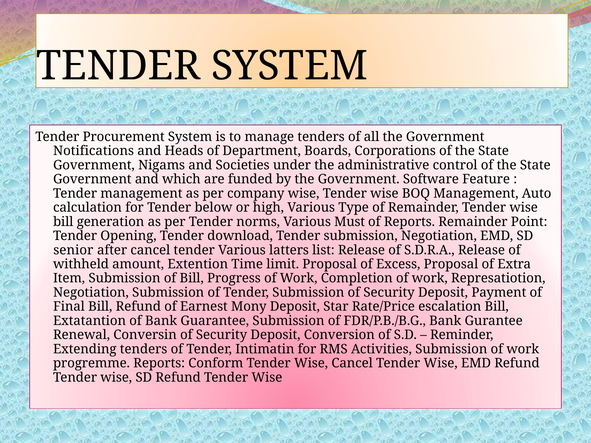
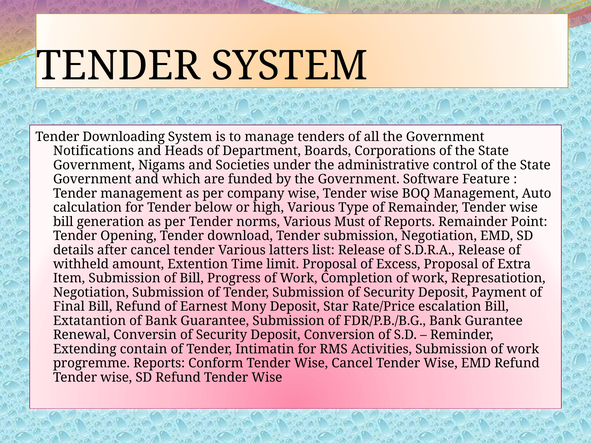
Procurement: Procurement -> Downloading
senior: senior -> details
Extending tenders: tenders -> contain
